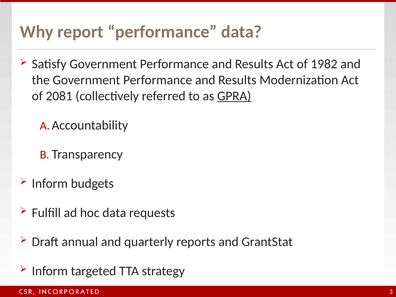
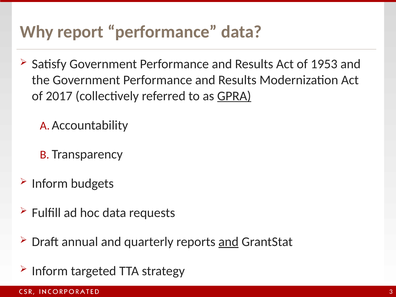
1982: 1982 -> 1953
2081: 2081 -> 2017
and at (229, 242) underline: none -> present
